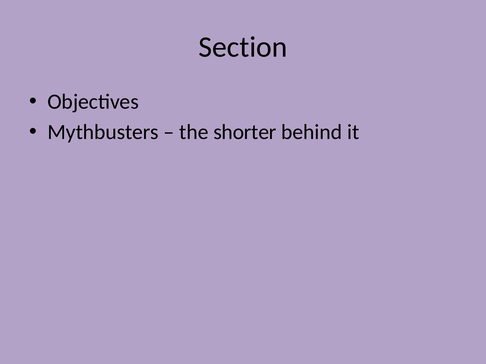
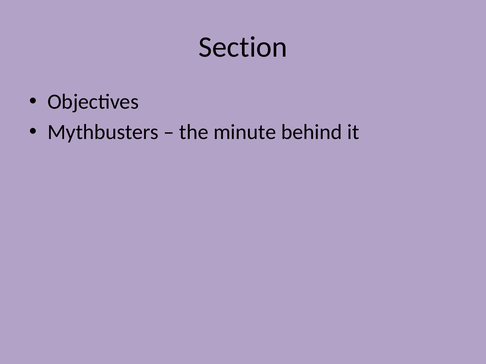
shorter: shorter -> minute
